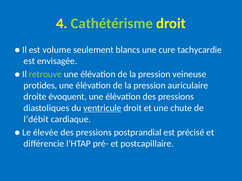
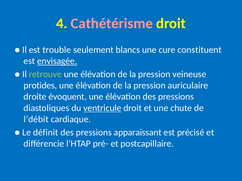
Cathétérisme colour: light green -> pink
volume: volume -> trouble
tachycardie: tachycardie -> constituent
envisagée underline: none -> present
élevée: élevée -> définit
postprandial: postprandial -> apparaissant
